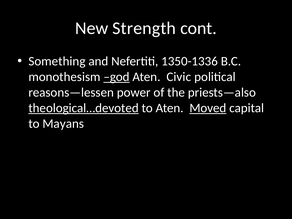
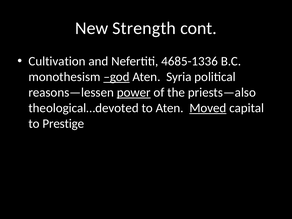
Something: Something -> Cultivation
1350-1336: 1350-1336 -> 4685-1336
Civic: Civic -> Syria
power underline: none -> present
theological…devoted underline: present -> none
Mayans: Mayans -> Prestige
